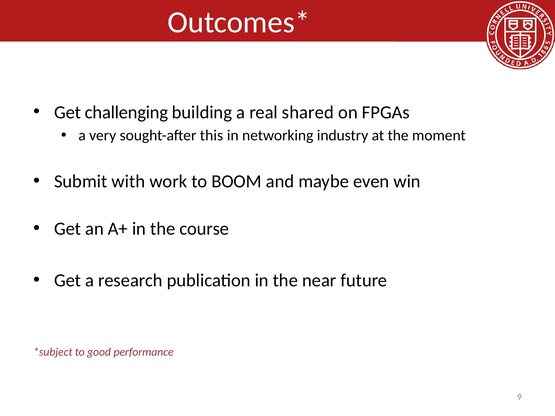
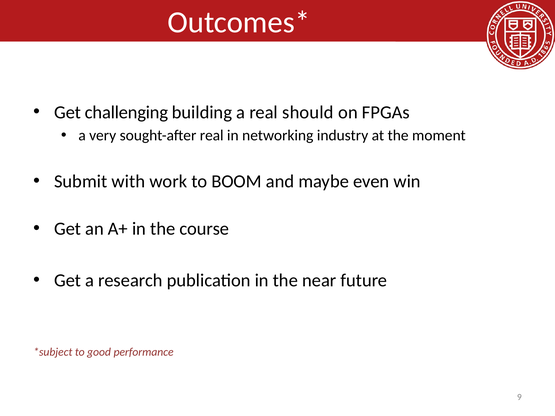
shared: shared -> should
sought-after this: this -> real
